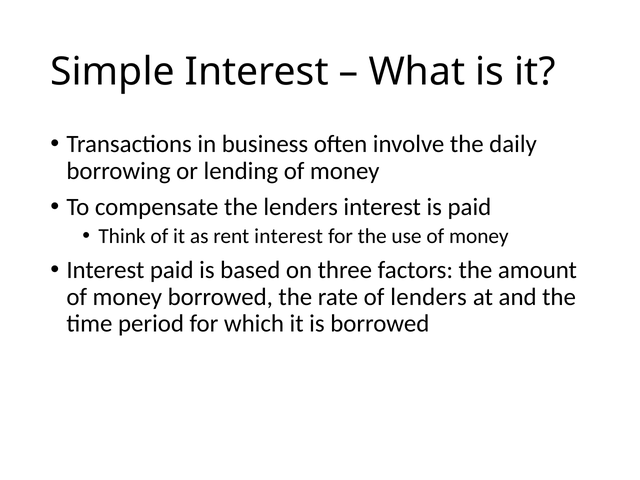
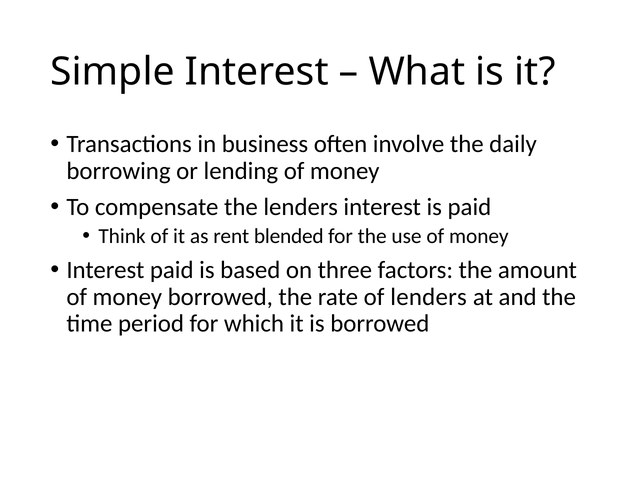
rent interest: interest -> blended
